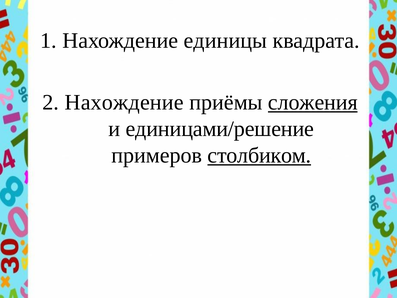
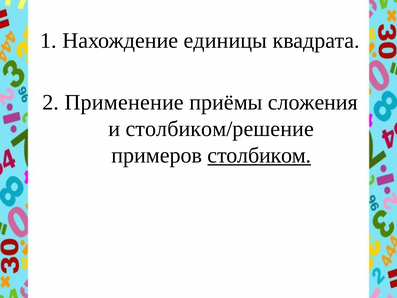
Нахождение at (124, 102): Нахождение -> Применение
сложения underline: present -> none
единицами/решение: единицами/решение -> столбиком/решение
